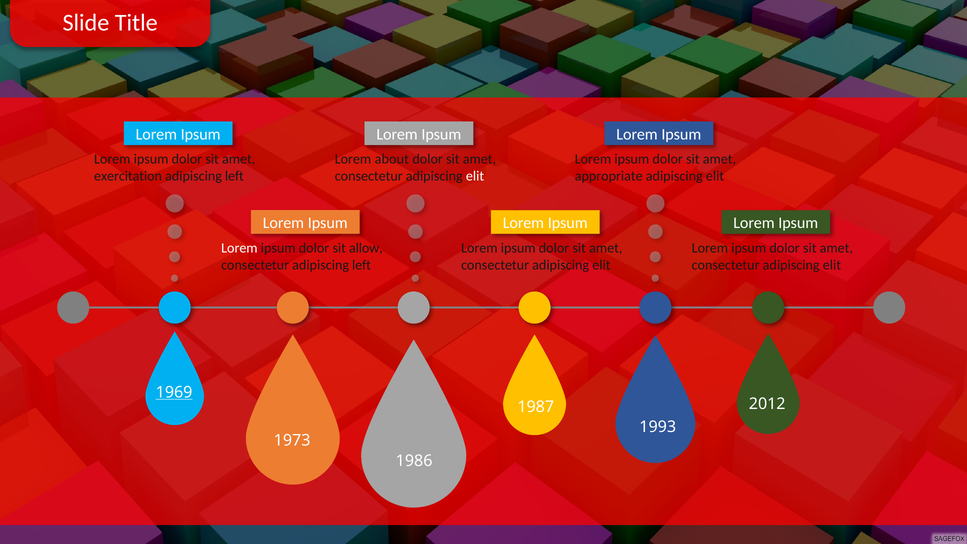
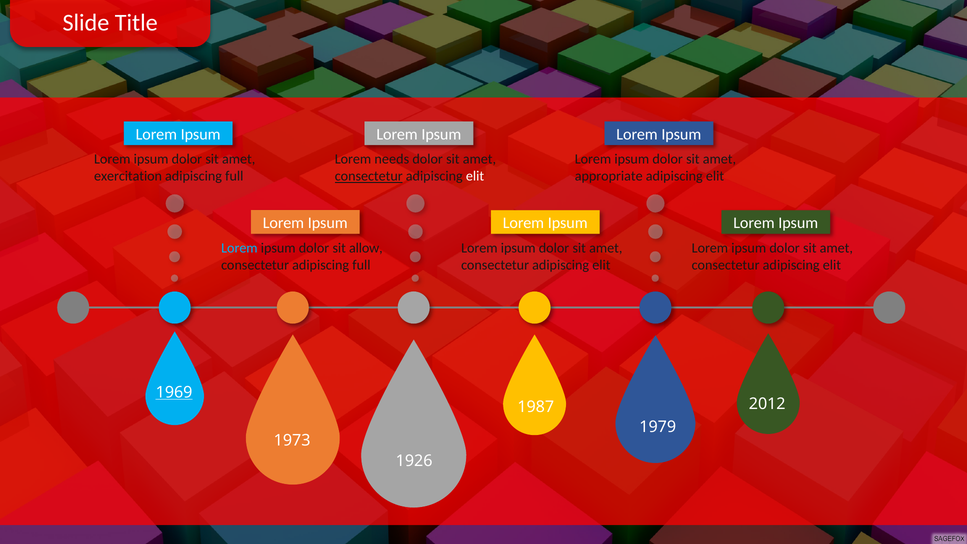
about: about -> needs
left at (234, 176): left -> full
consectetur at (369, 176) underline: none -> present
Lorem at (239, 248) colour: white -> light blue
consectetur adipiscing left: left -> full
1993: 1993 -> 1979
1986: 1986 -> 1926
